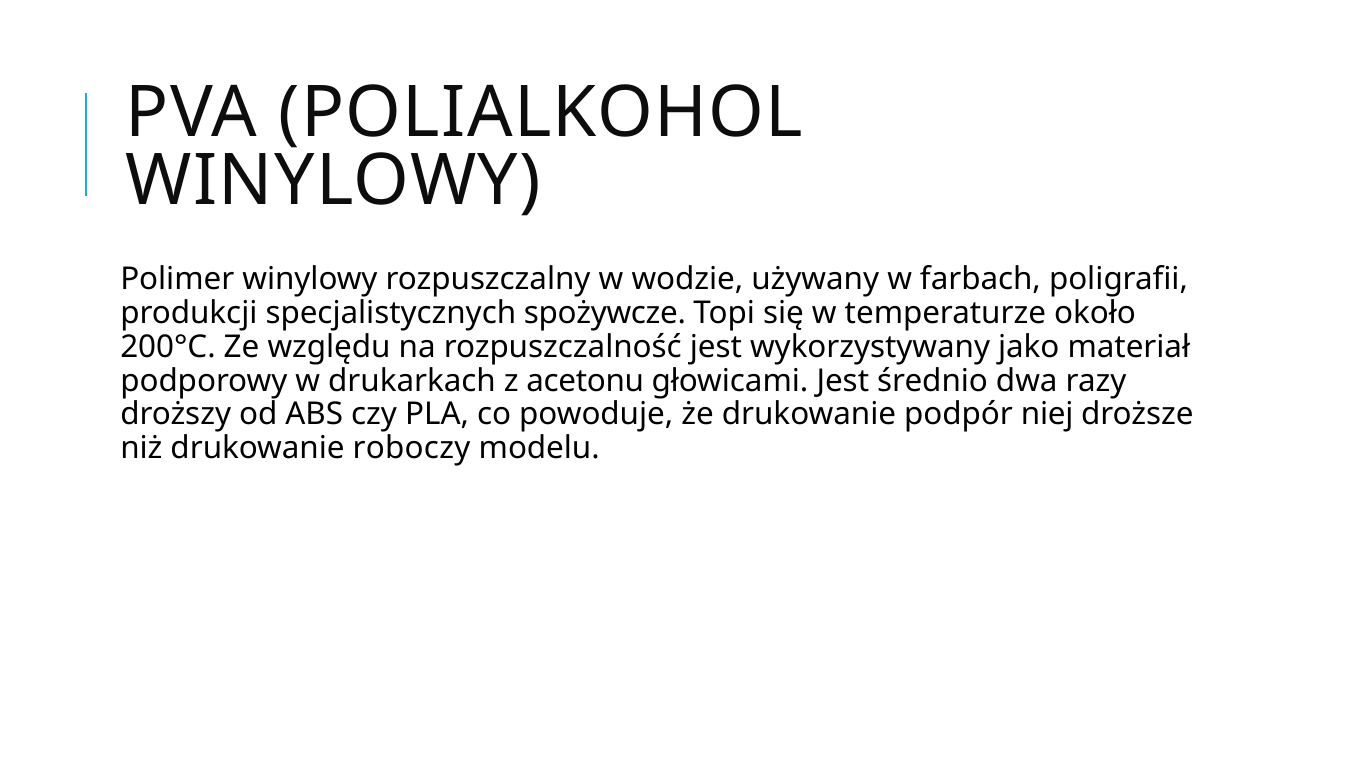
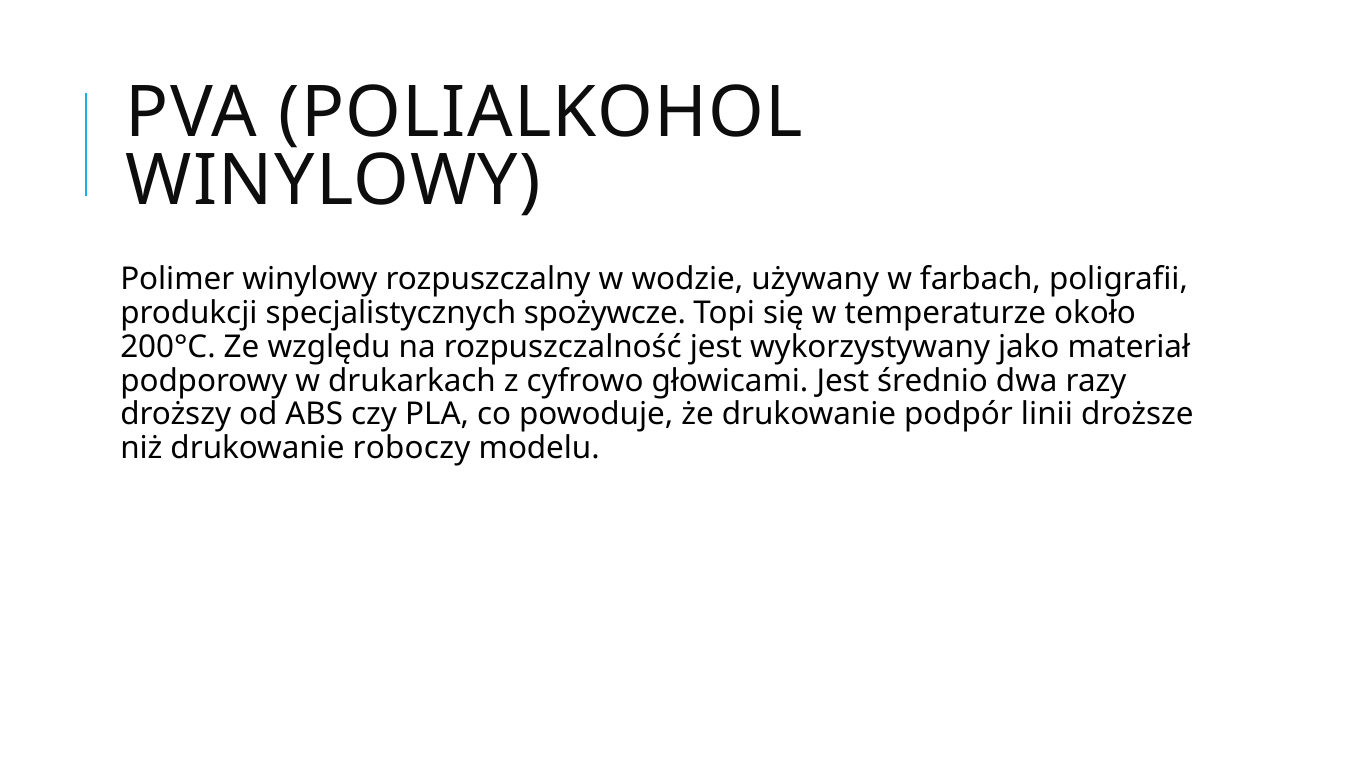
acetonu: acetonu -> cyfrowo
niej: niej -> linii
